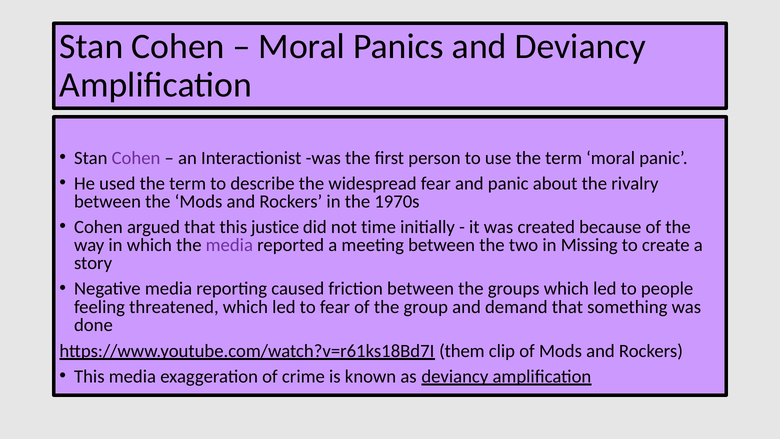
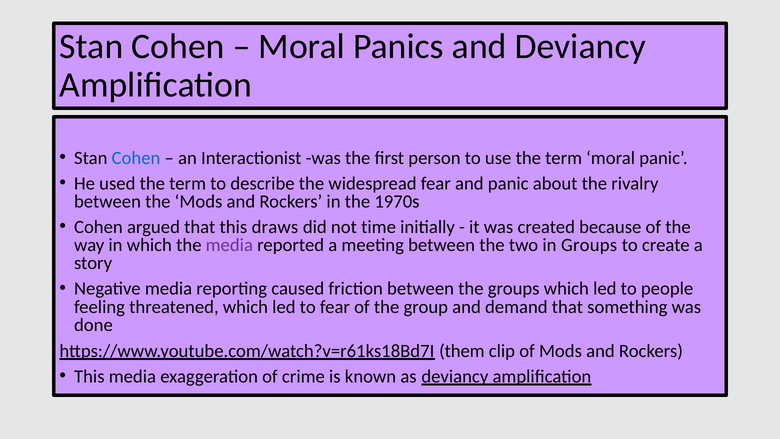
Cohen at (136, 158) colour: purple -> blue
justice: justice -> draws
in Missing: Missing -> Groups
